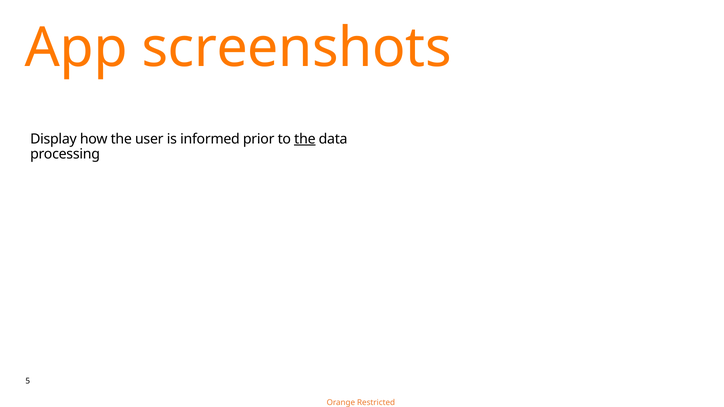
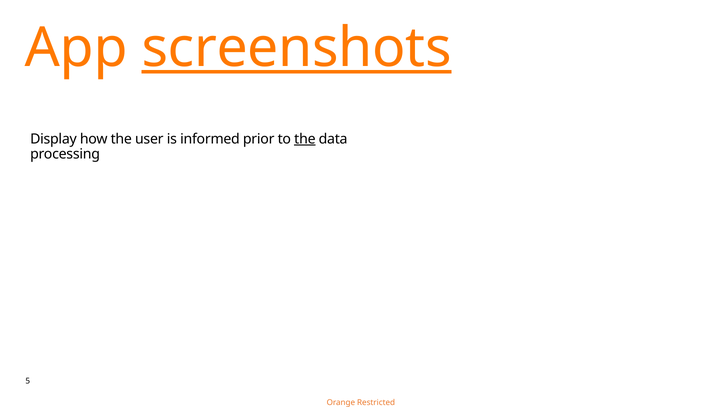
screenshots underline: none -> present
